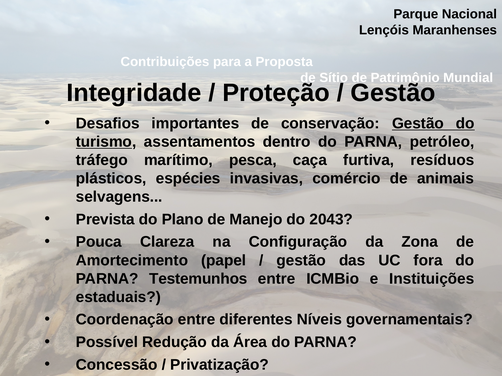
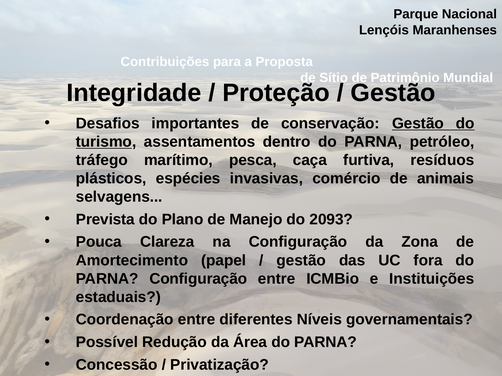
2043: 2043 -> 2093
PARNA Testemunhos: Testemunhos -> Configuração
